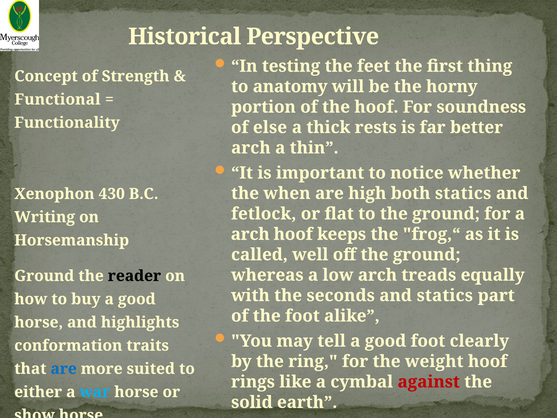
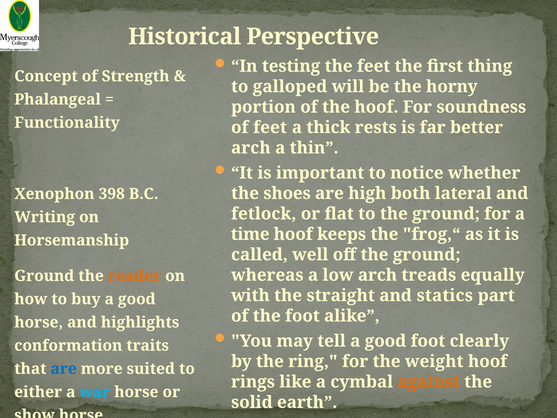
anatomy: anatomy -> galloped
Functional: Functional -> Phalangeal
of else: else -> feet
when: when -> shoes
both statics: statics -> lateral
430: 430 -> 398
arch at (250, 234): arch -> time
reader colour: black -> orange
seconds: seconds -> straight
against colour: red -> orange
